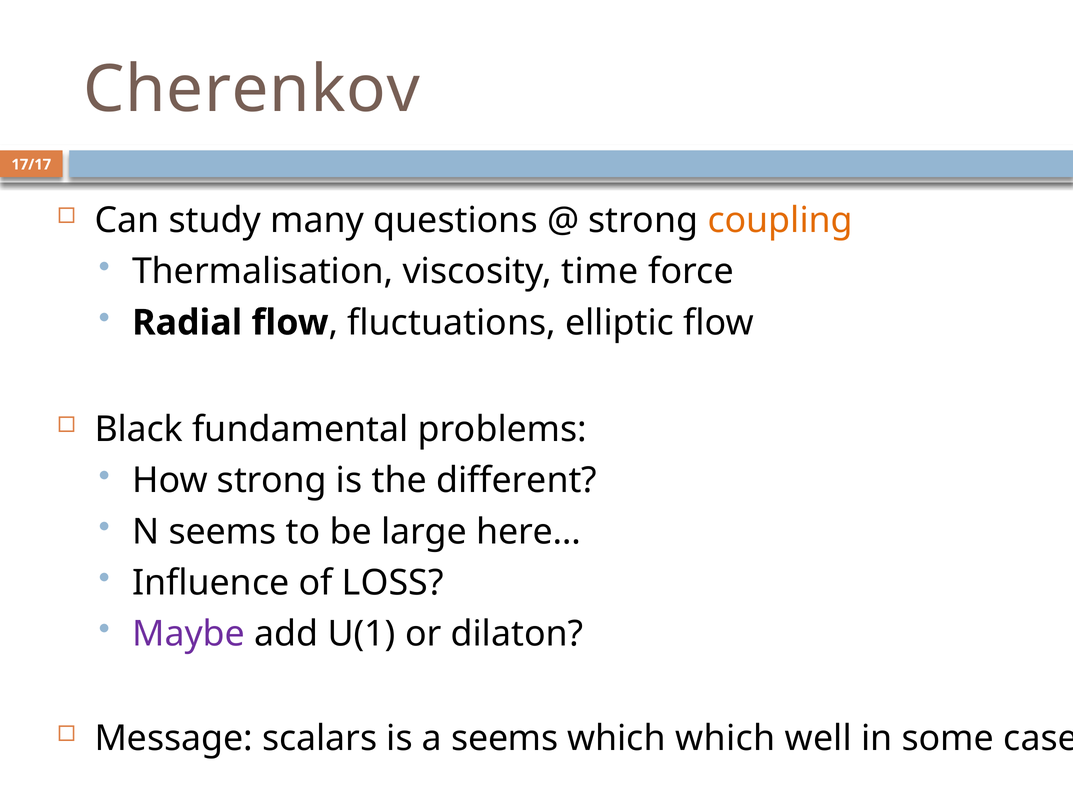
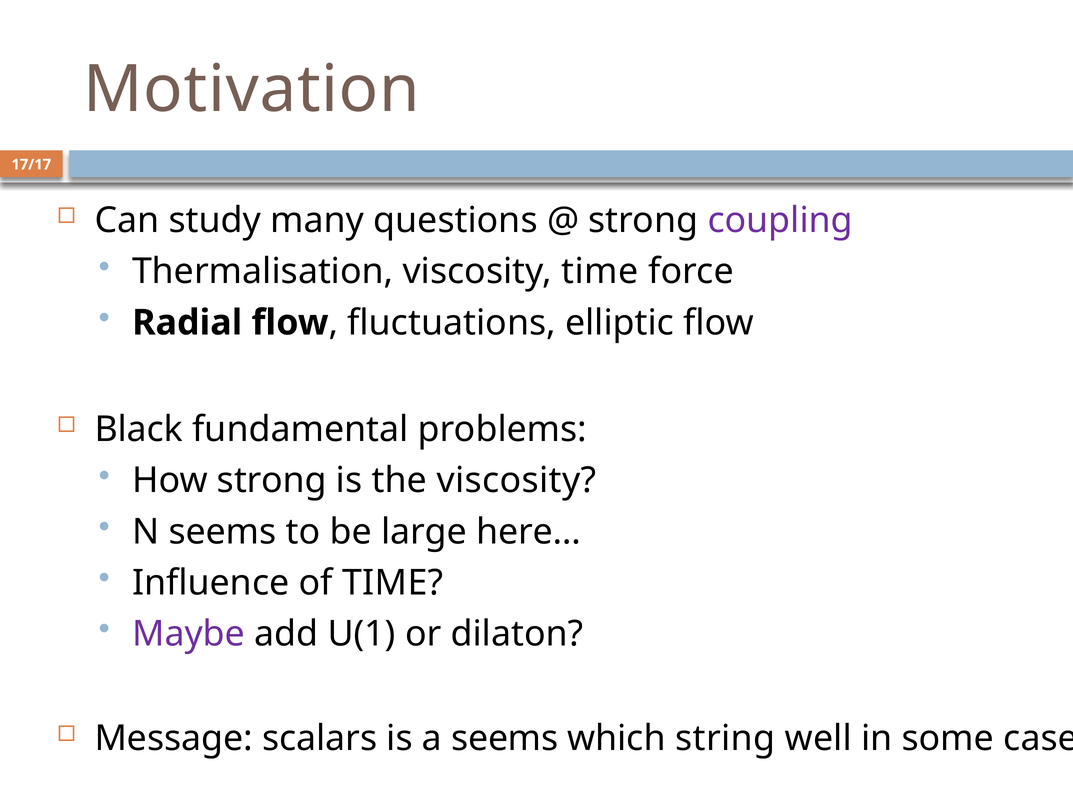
Cherenkov: Cherenkov -> Motivation
coupling colour: orange -> purple
the different: different -> viscosity
of LOSS: LOSS -> TIME
which which: which -> string
